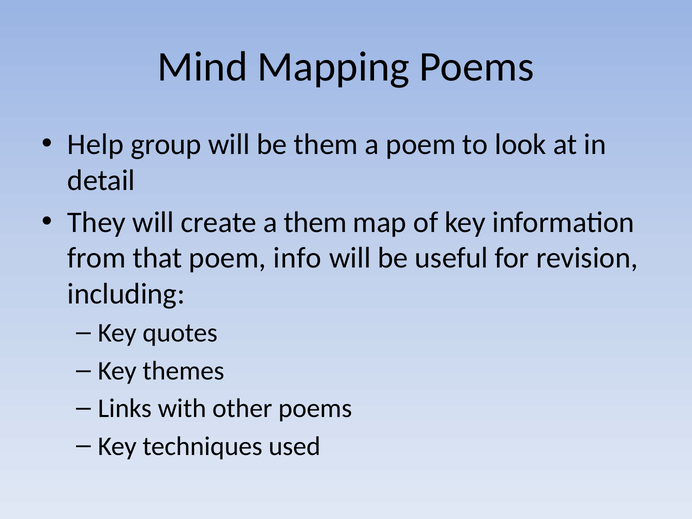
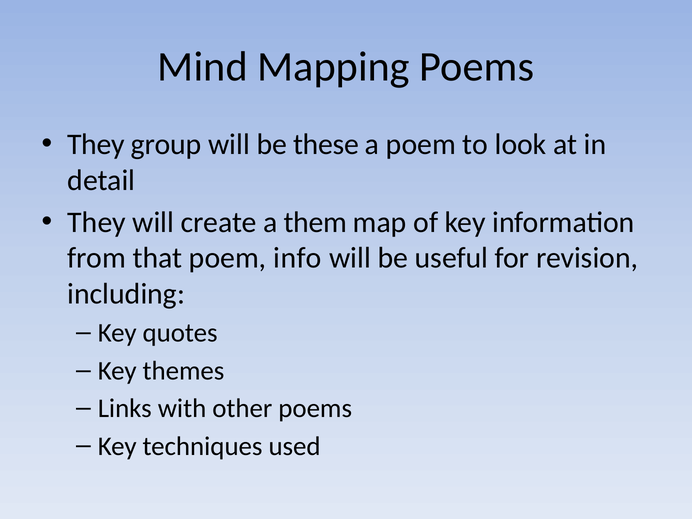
Help at (96, 145): Help -> They
be them: them -> these
